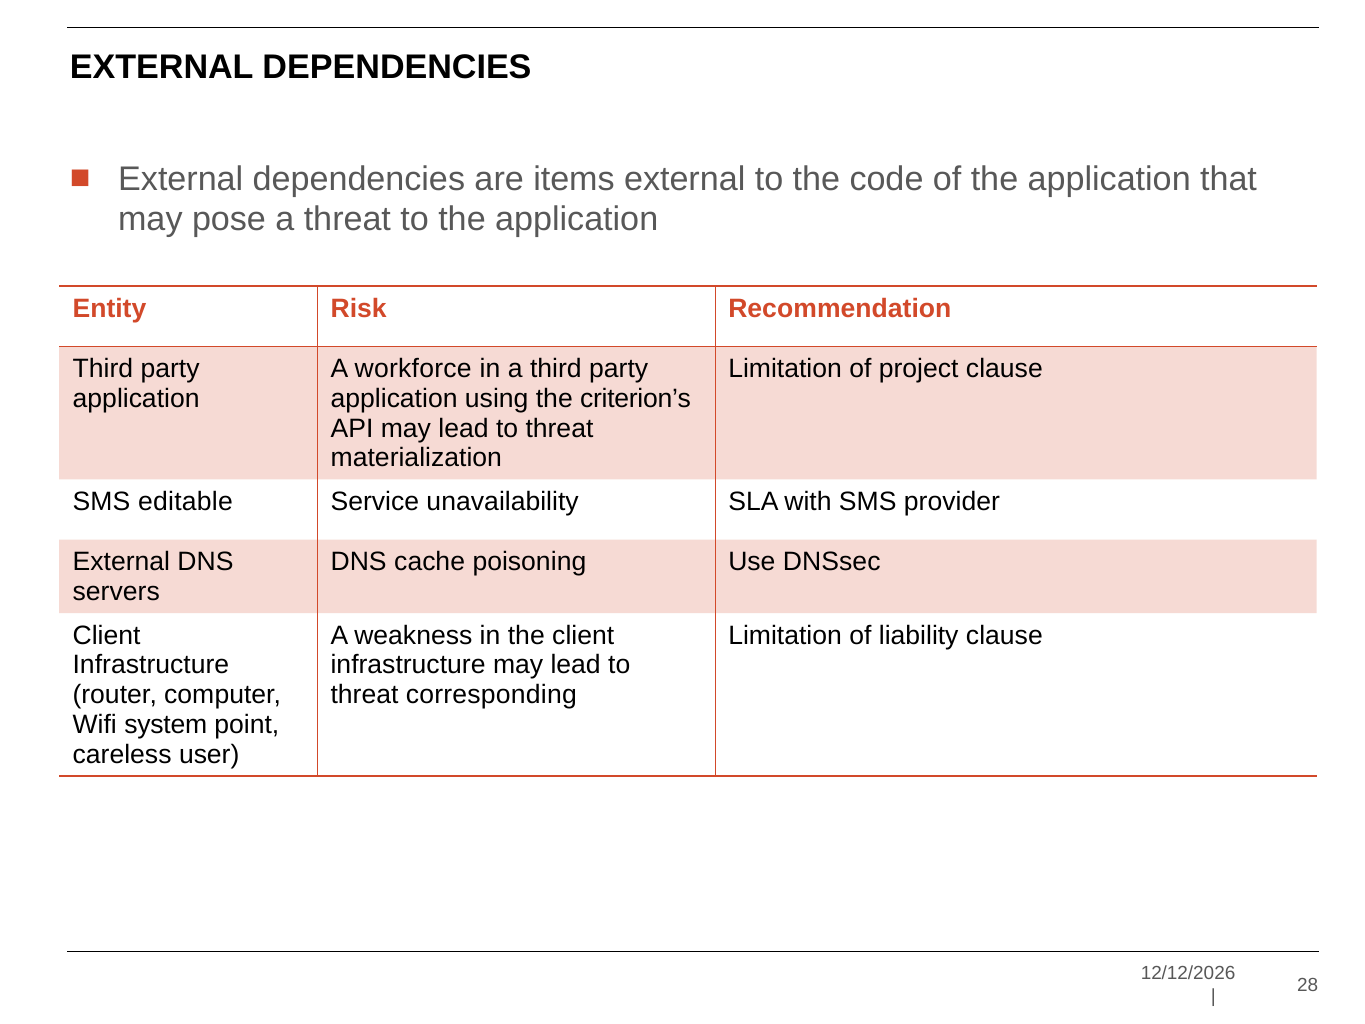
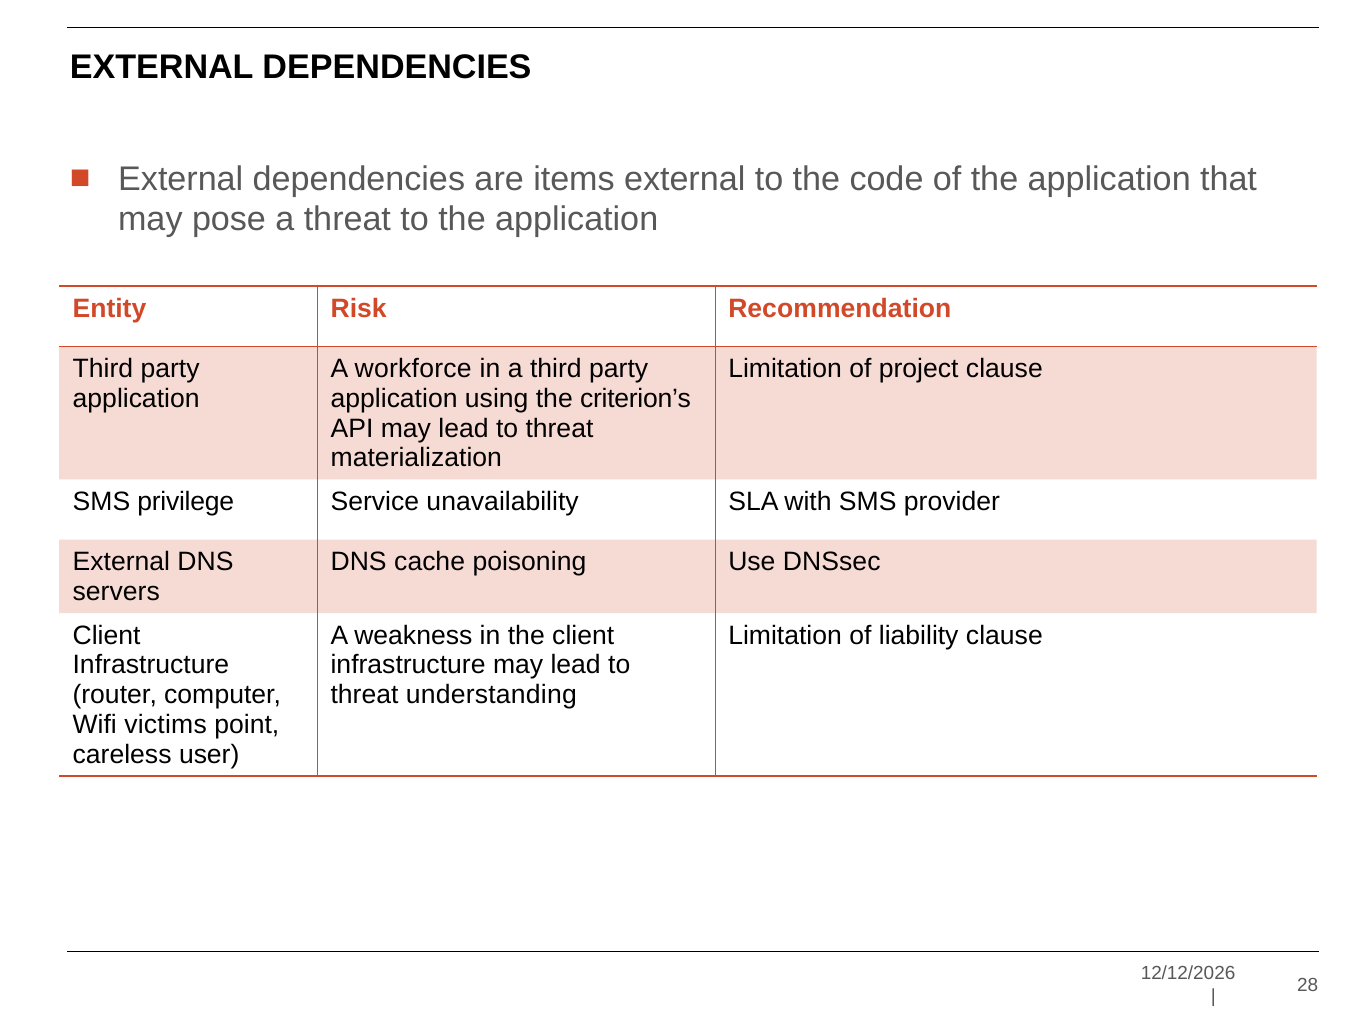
editable: editable -> privilege
corresponding: corresponding -> understanding
system: system -> victims
